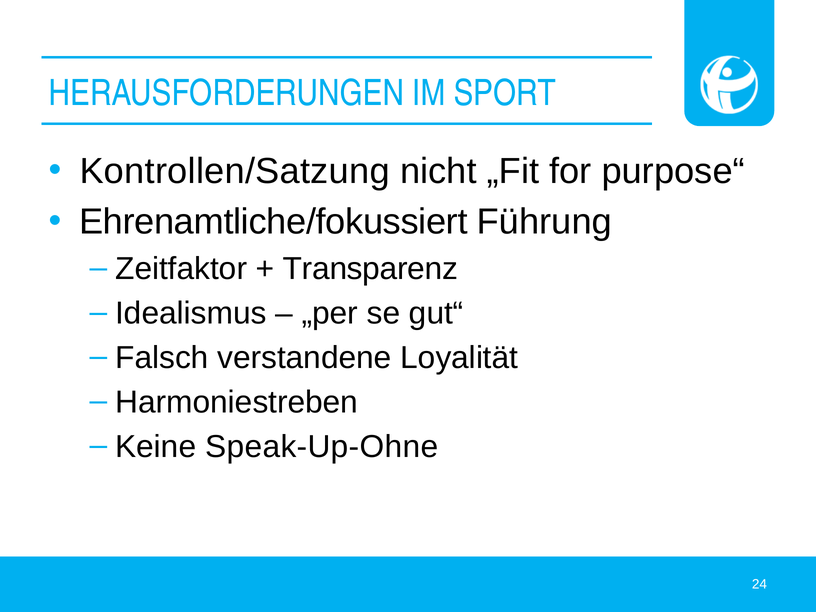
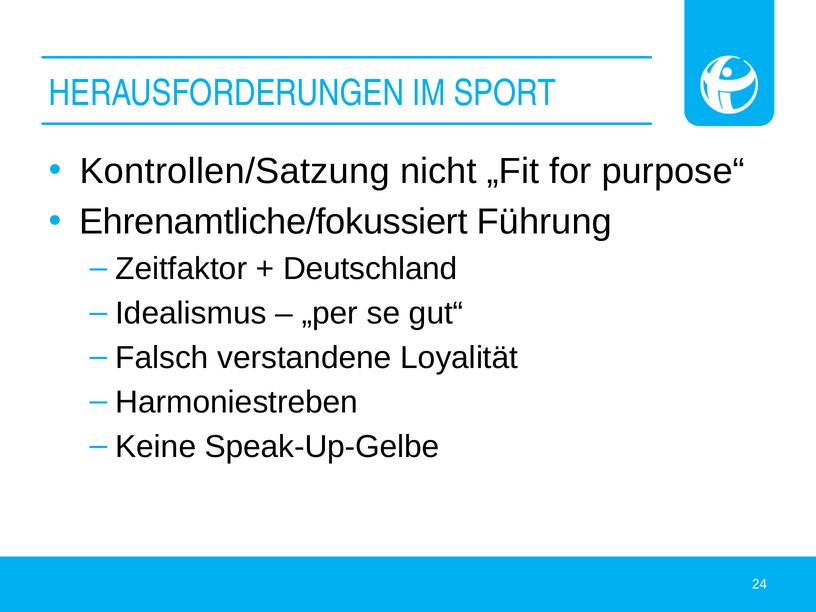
Transparenz: Transparenz -> Deutschland
Speak-Up-Ohne: Speak-Up-Ohne -> Speak-Up-Gelbe
